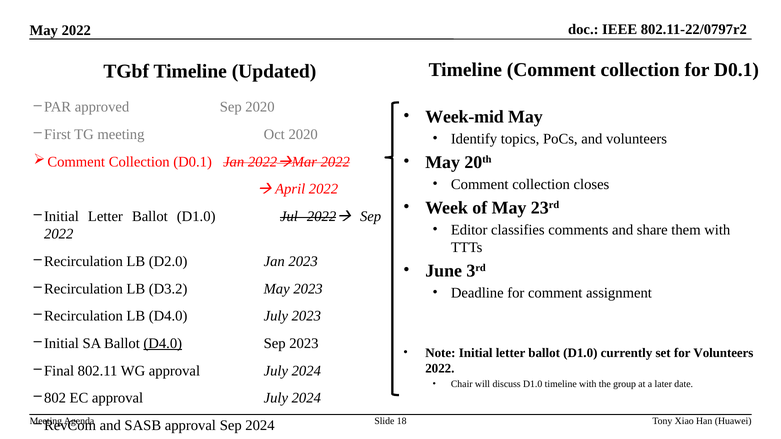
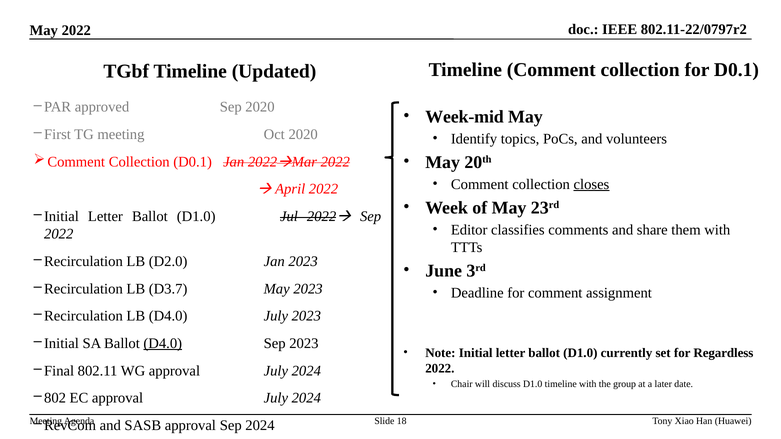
closes underline: none -> present
D3.2: D3.2 -> D3.7
for Volunteers: Volunteers -> Regardless
